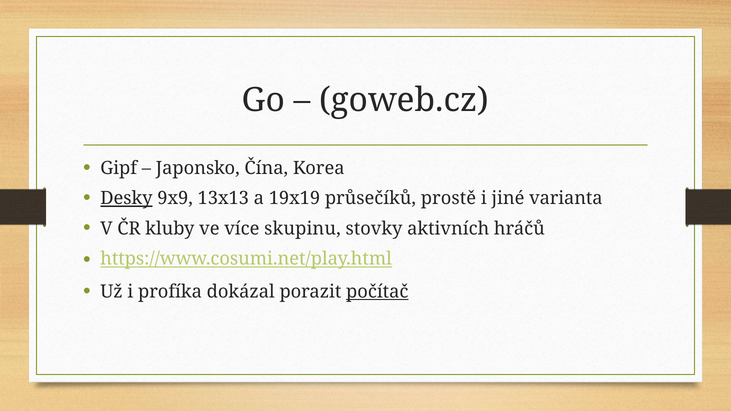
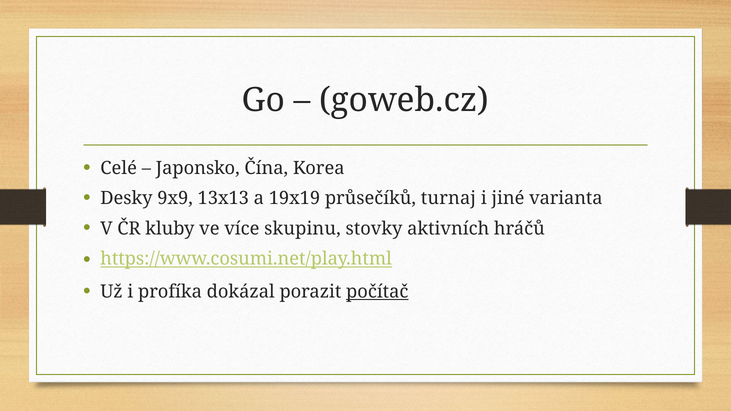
Gipf: Gipf -> Celé
Desky underline: present -> none
prostě: prostě -> turnaj
